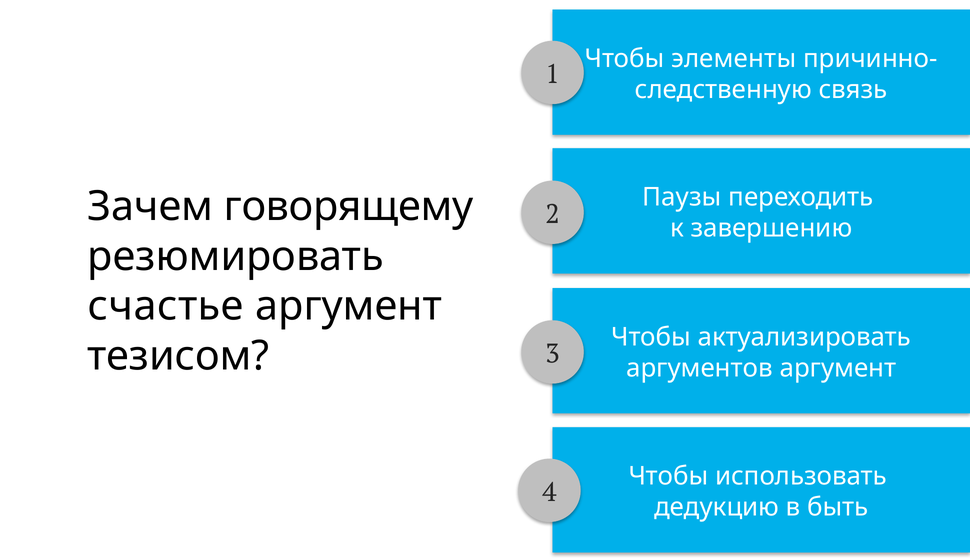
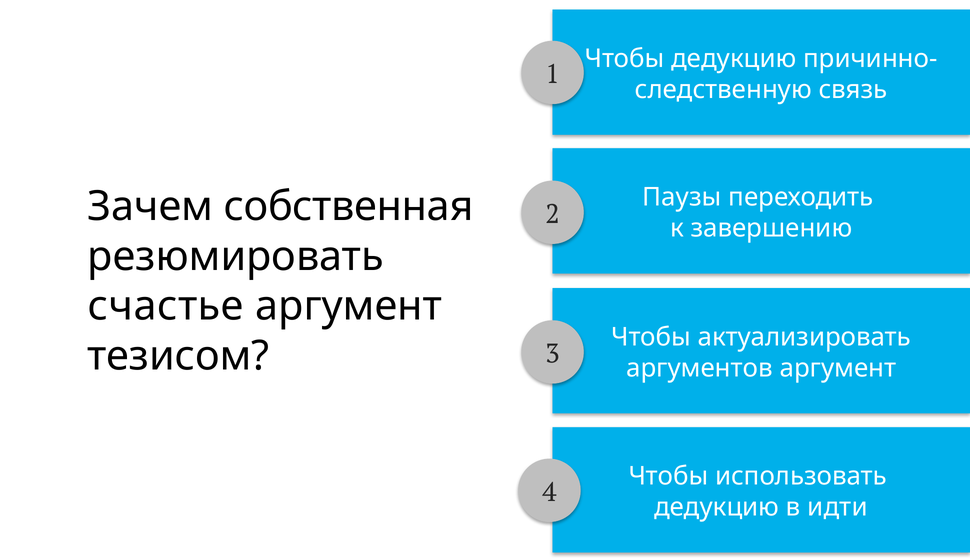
Чтобы элементы: элементы -> дедукцию
говорящему: говорящему -> собственная
быть: быть -> идти
